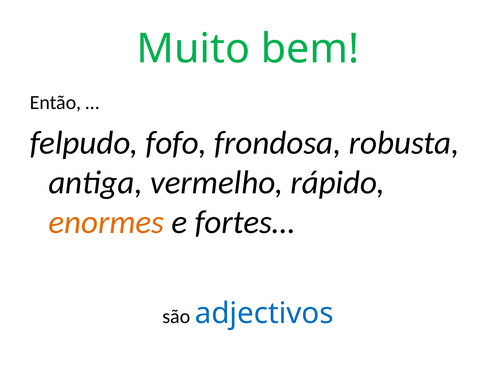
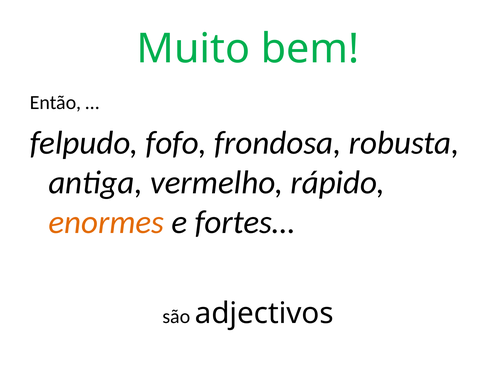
adjectivos colour: blue -> black
